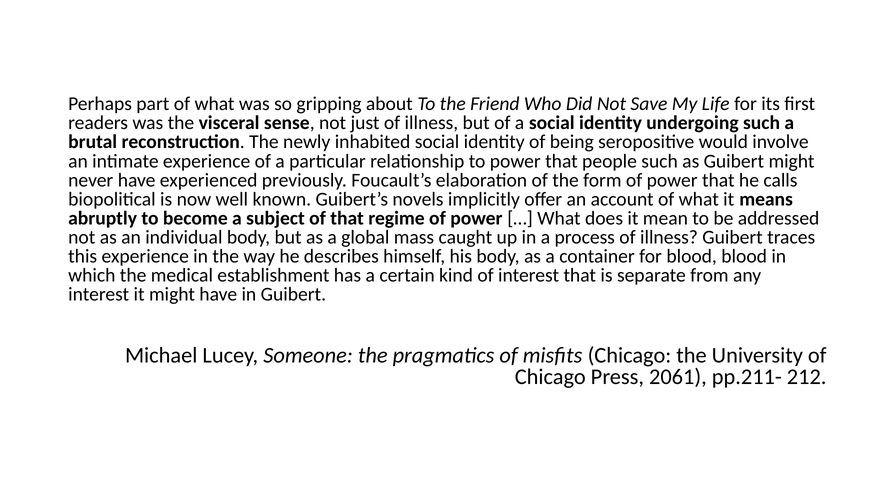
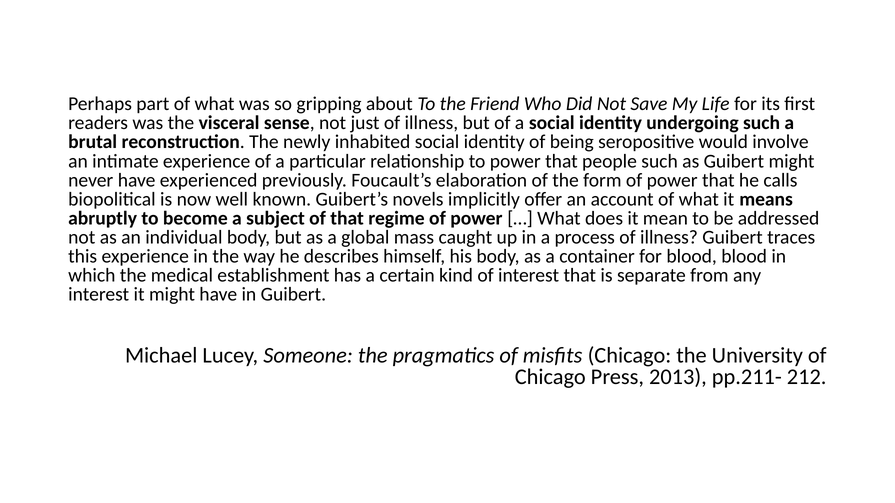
2061: 2061 -> 2013
